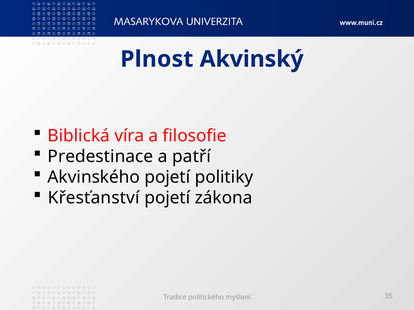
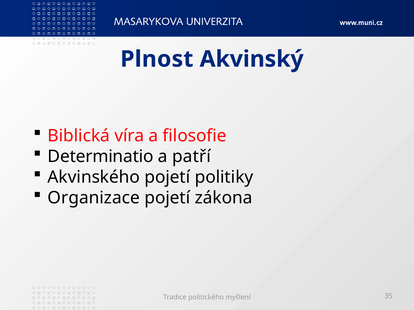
Predestinace: Predestinace -> Determinatio
Křesťanství: Křesťanství -> Organizace
